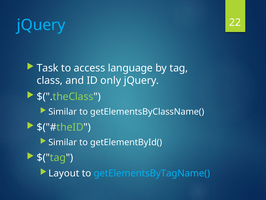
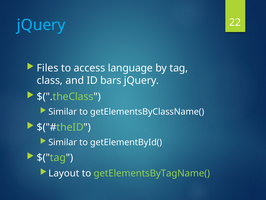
Task: Task -> Files
only: only -> bars
getElementsByTagName( colour: light blue -> light green
